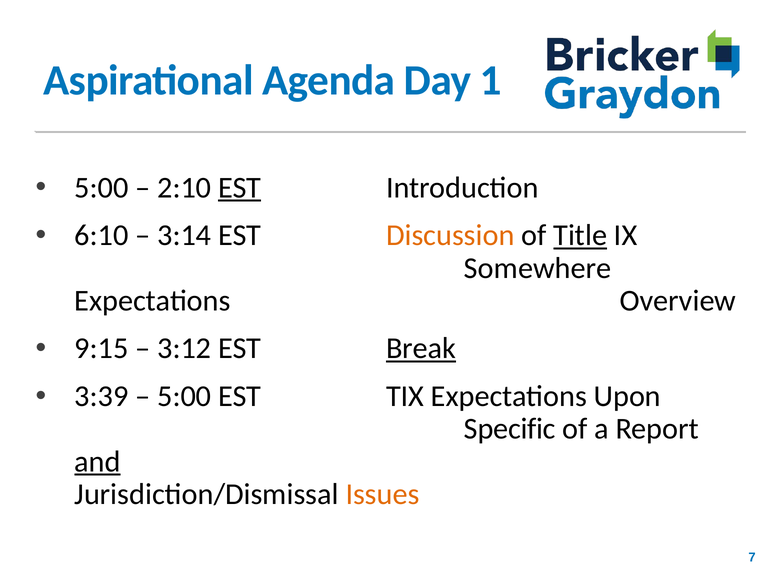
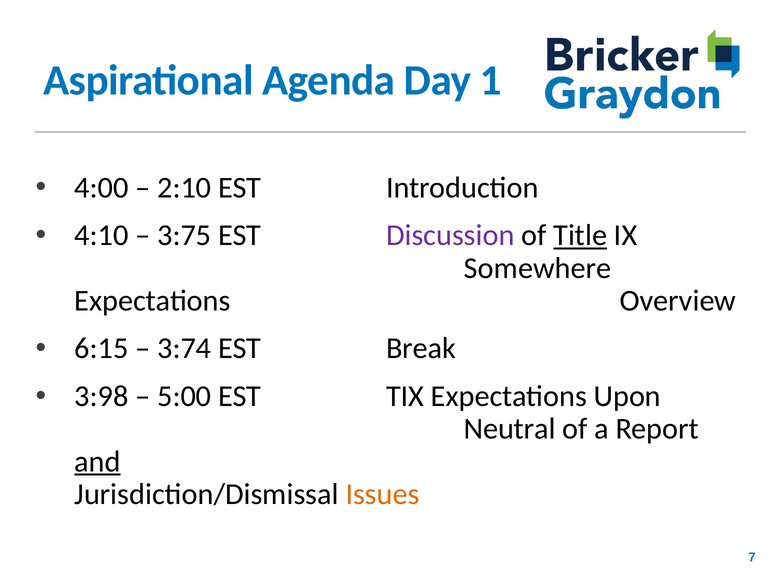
5:00 at (101, 188): 5:00 -> 4:00
EST at (240, 188) underline: present -> none
6:10: 6:10 -> 4:10
3:14: 3:14 -> 3:75
Discussion colour: orange -> purple
9:15: 9:15 -> 6:15
3:12: 3:12 -> 3:74
Break underline: present -> none
3:39: 3:39 -> 3:98
Specific: Specific -> Neutral
